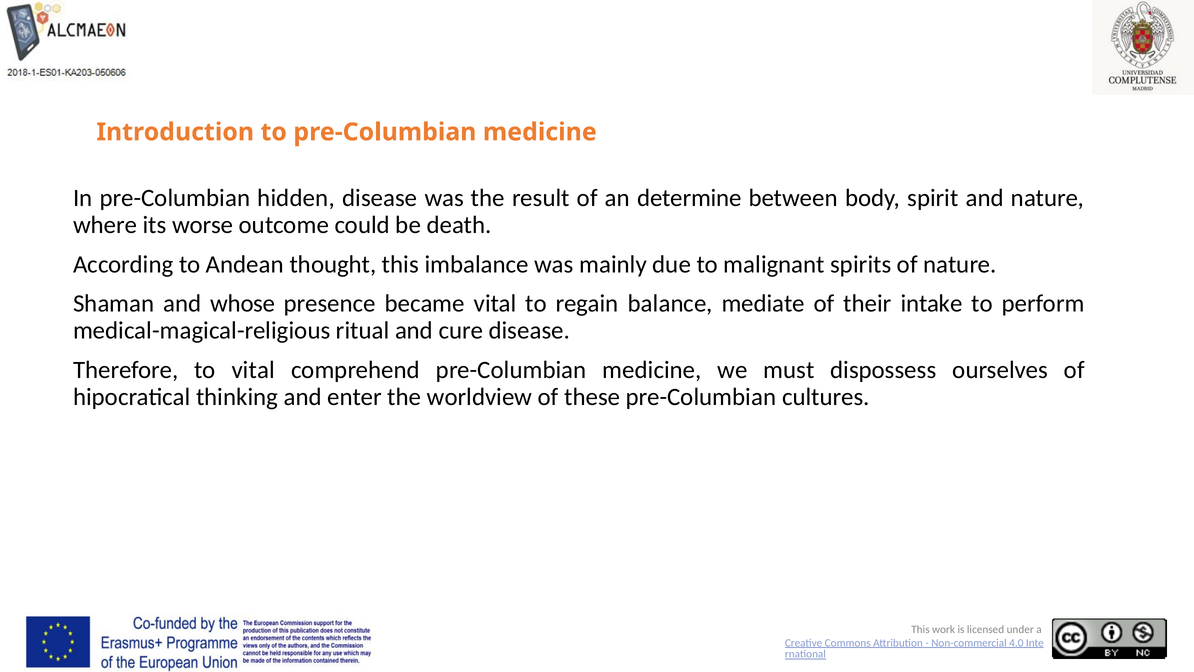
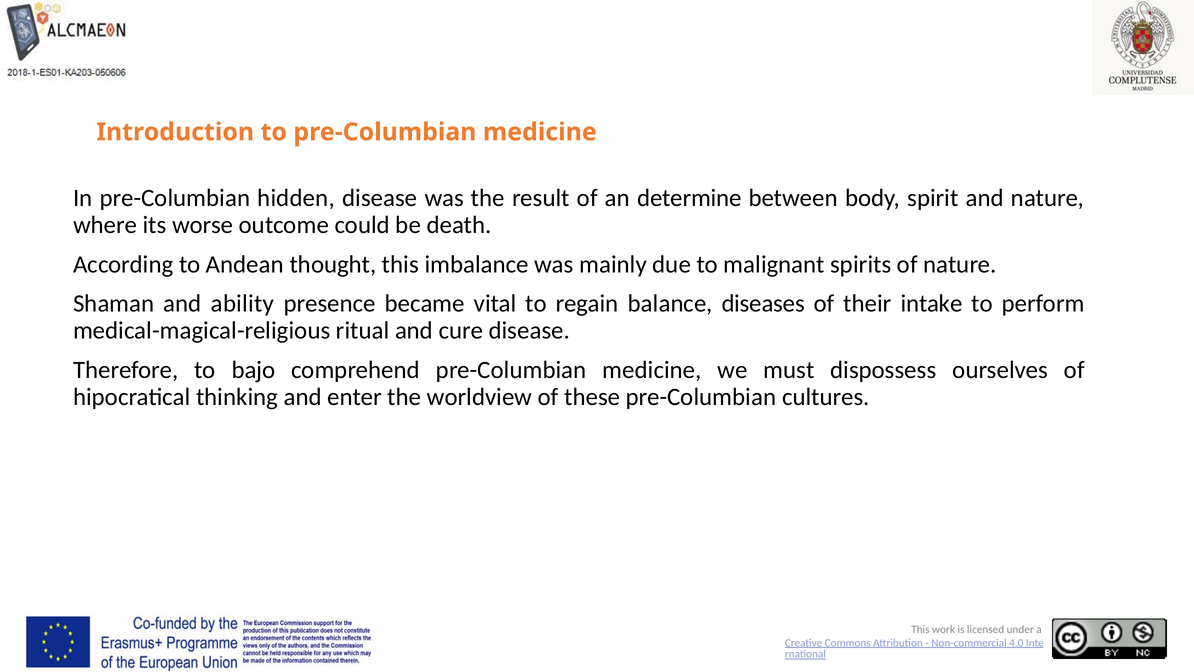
whose: whose -> ability
mediate: mediate -> diseases
to vital: vital -> bajo
